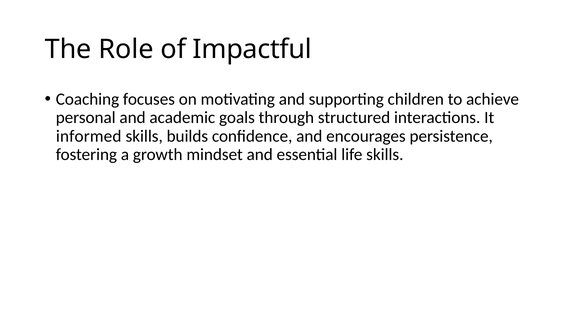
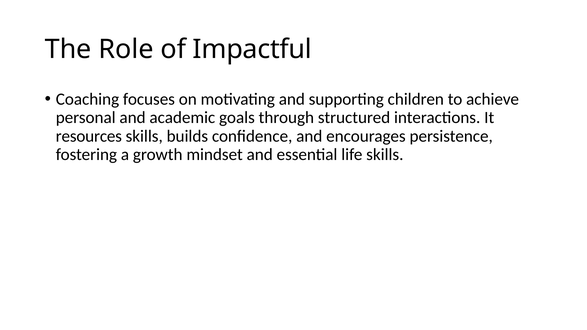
informed: informed -> resources
